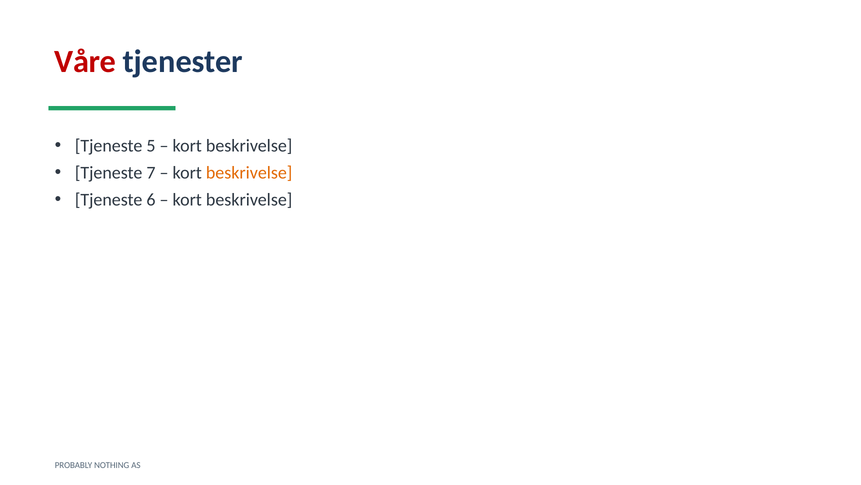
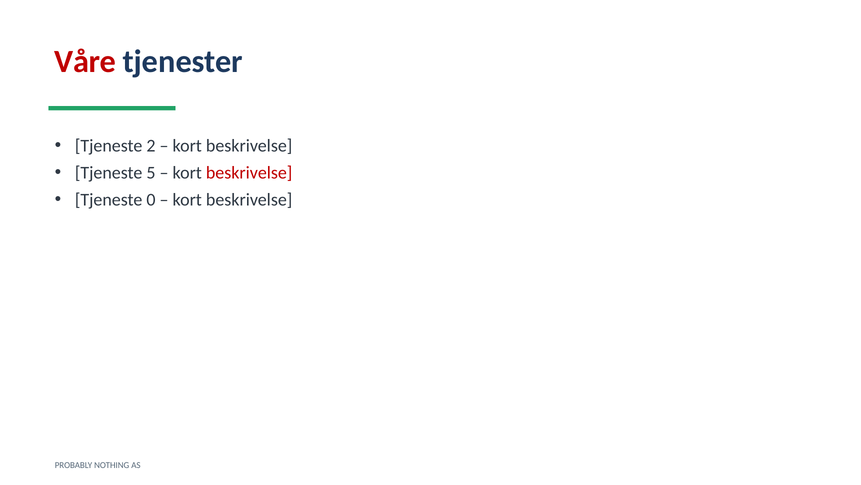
5: 5 -> 2
7: 7 -> 5
beskrivelse at (249, 173) colour: orange -> red
6: 6 -> 0
